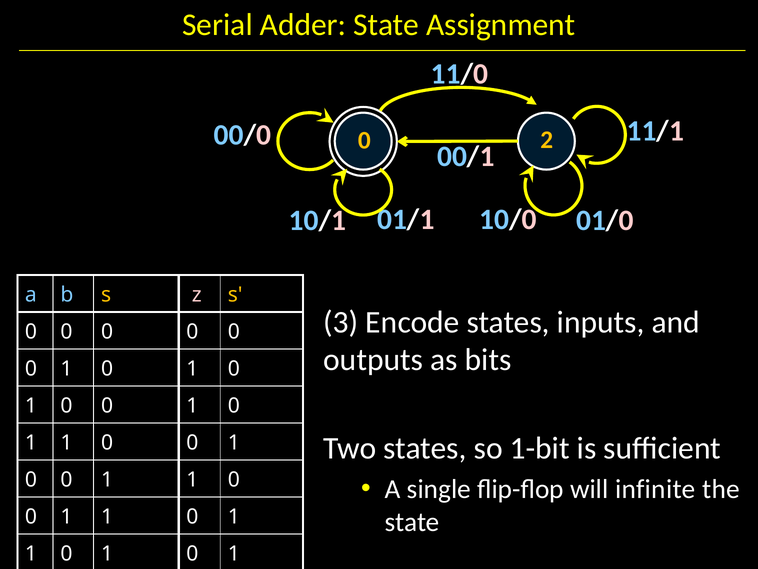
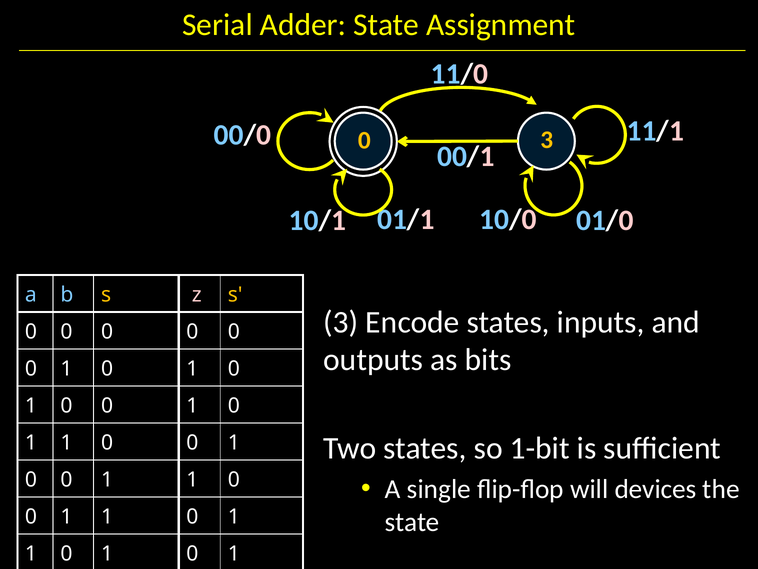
0 2: 2 -> 3
infinite: infinite -> devices
